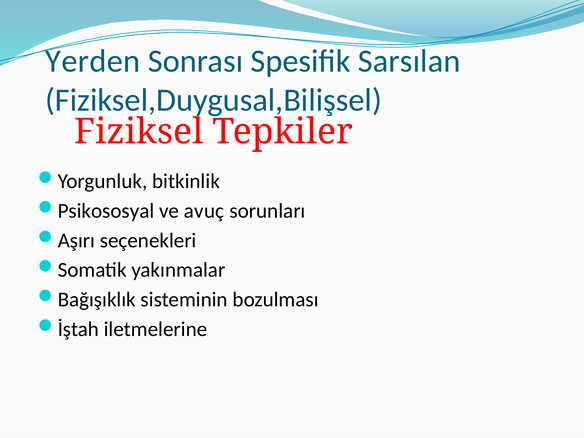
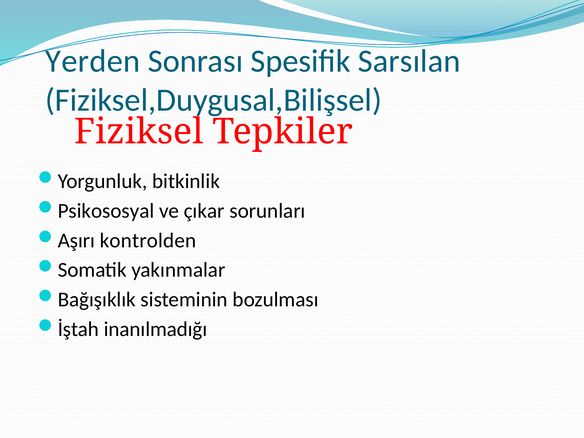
avuç: avuç -> çıkar
seçenekleri: seçenekleri -> kontrolden
iletmelerine: iletmelerine -> inanılmadığı
